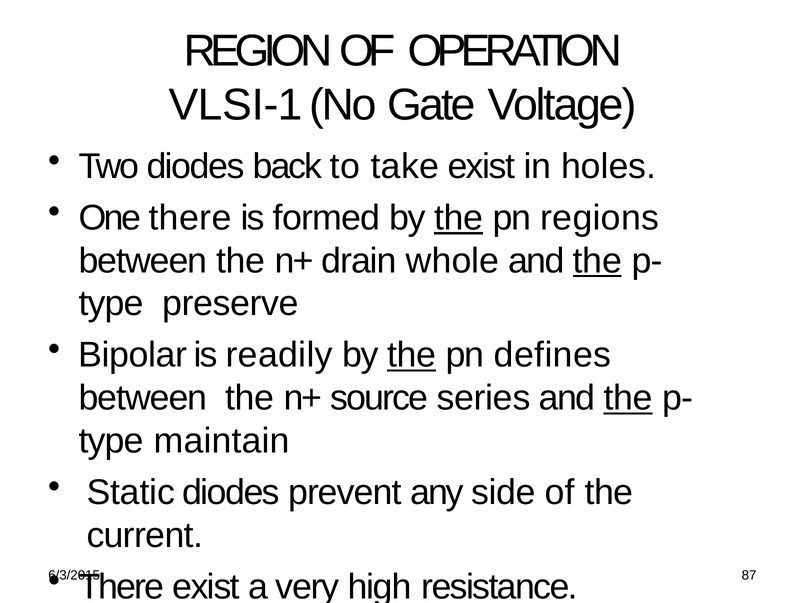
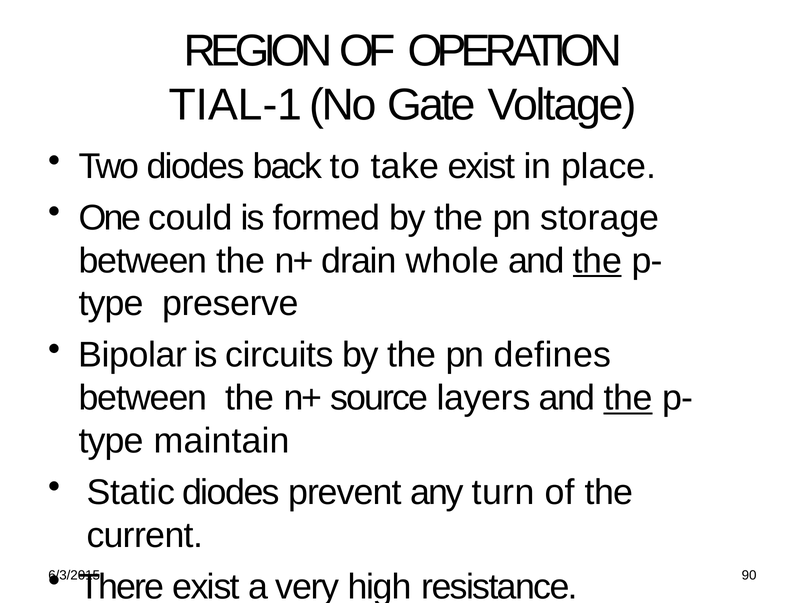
VLSI-1: VLSI-1 -> TIAL-1
holes: holes -> place
One there: there -> could
the at (459, 218) underline: present -> none
regions: regions -> storage
readily: readily -> circuits
the at (412, 356) underline: present -> none
series: series -> layers
side: side -> turn
87: 87 -> 90
